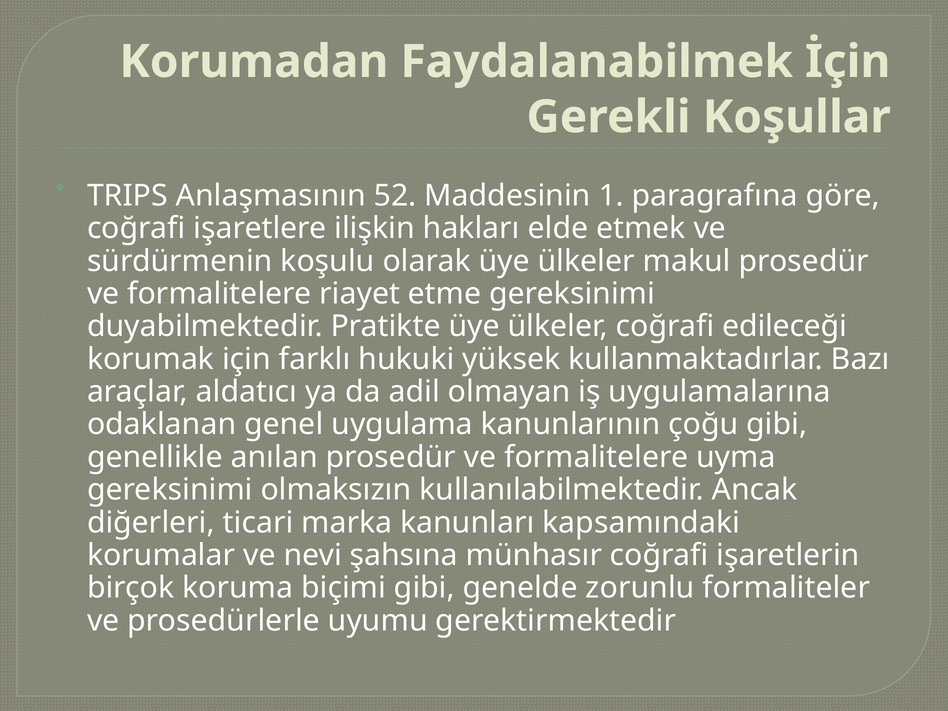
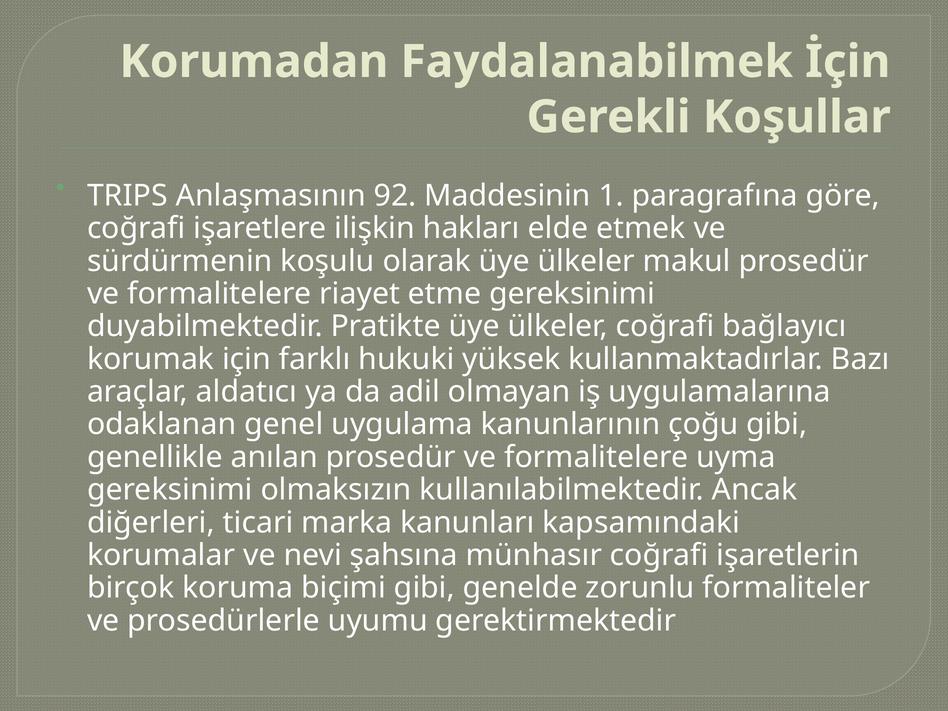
52: 52 -> 92
edileceği: edileceği -> bağlayıcı
